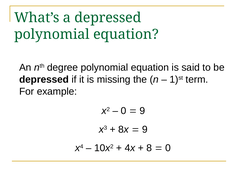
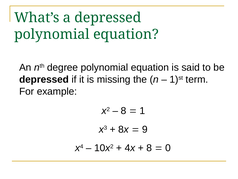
0 at (124, 111): 0 -> 8
9 at (142, 111): 9 -> 1
